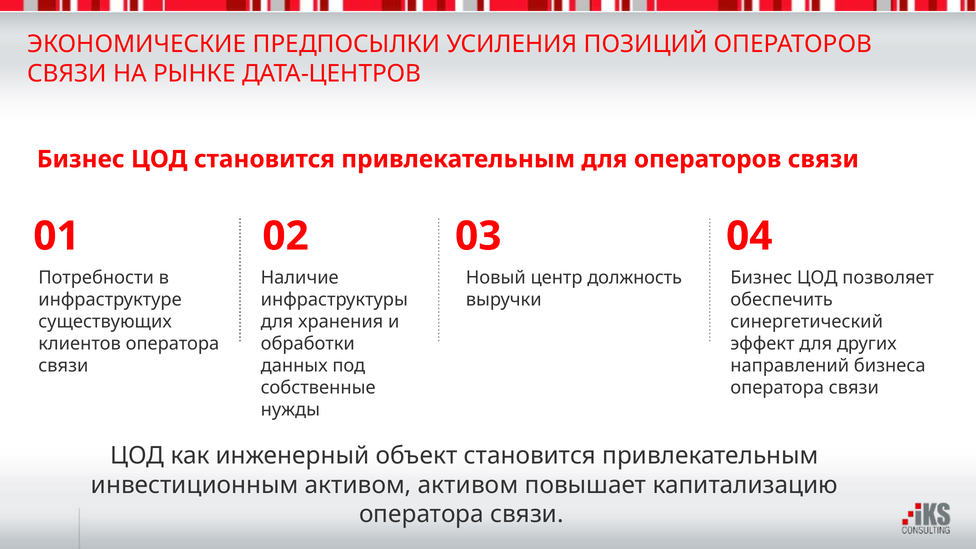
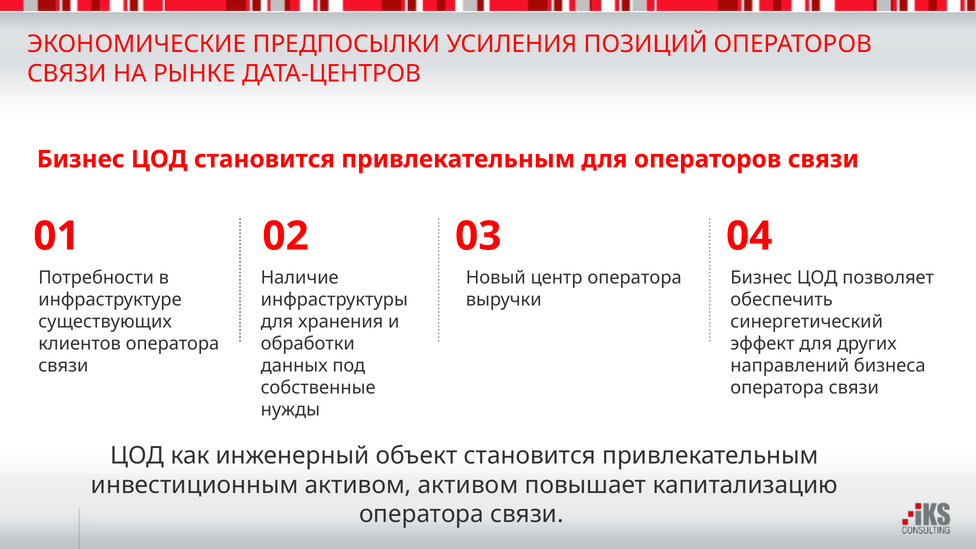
центр должность: должность -> оператора
